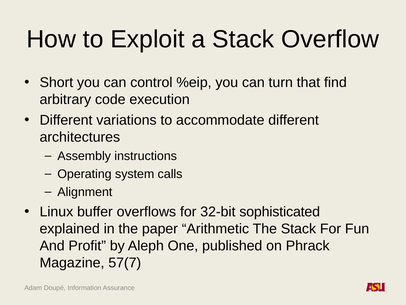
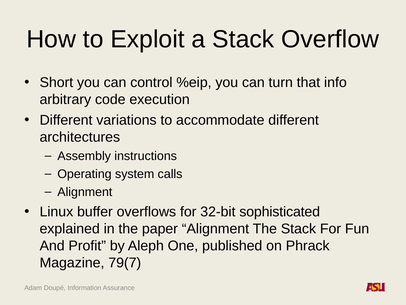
find: find -> info
paper Arithmetic: Arithmetic -> Alignment
57(7: 57(7 -> 79(7
